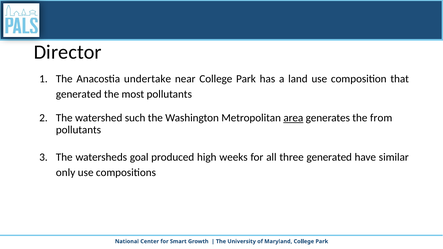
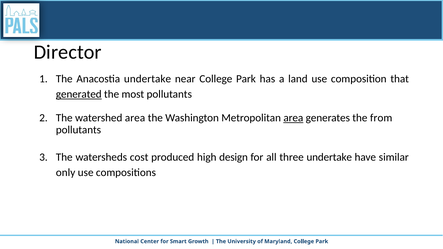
generated at (79, 94) underline: none -> present
watershed such: such -> area
goal: goal -> cost
weeks: weeks -> design
three generated: generated -> undertake
